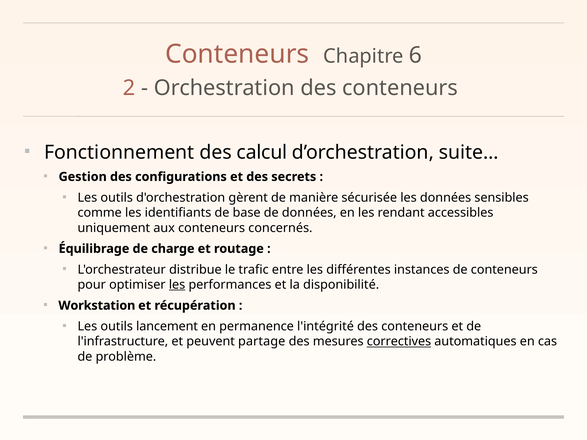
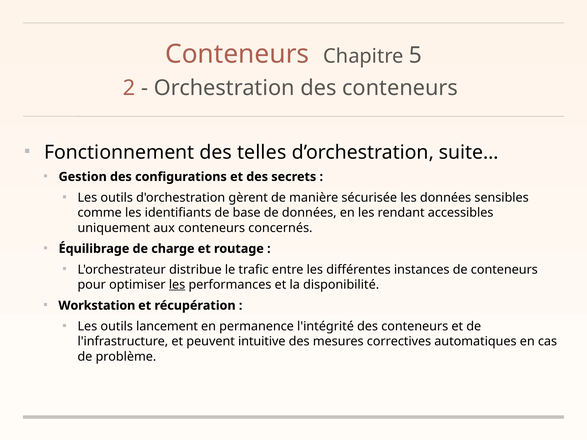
6: 6 -> 5
calcul: calcul -> telles
partage: partage -> intuitive
correctives underline: present -> none
